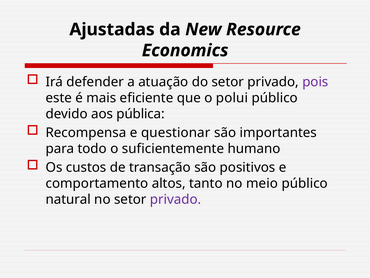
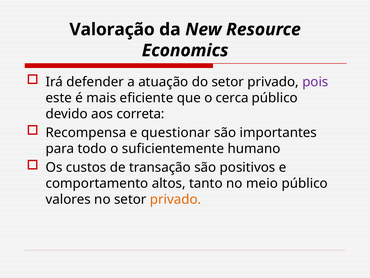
Ajustadas: Ajustadas -> Valoração
polui: polui -> cerca
pública: pública -> correta
natural: natural -> valores
privado at (176, 199) colour: purple -> orange
